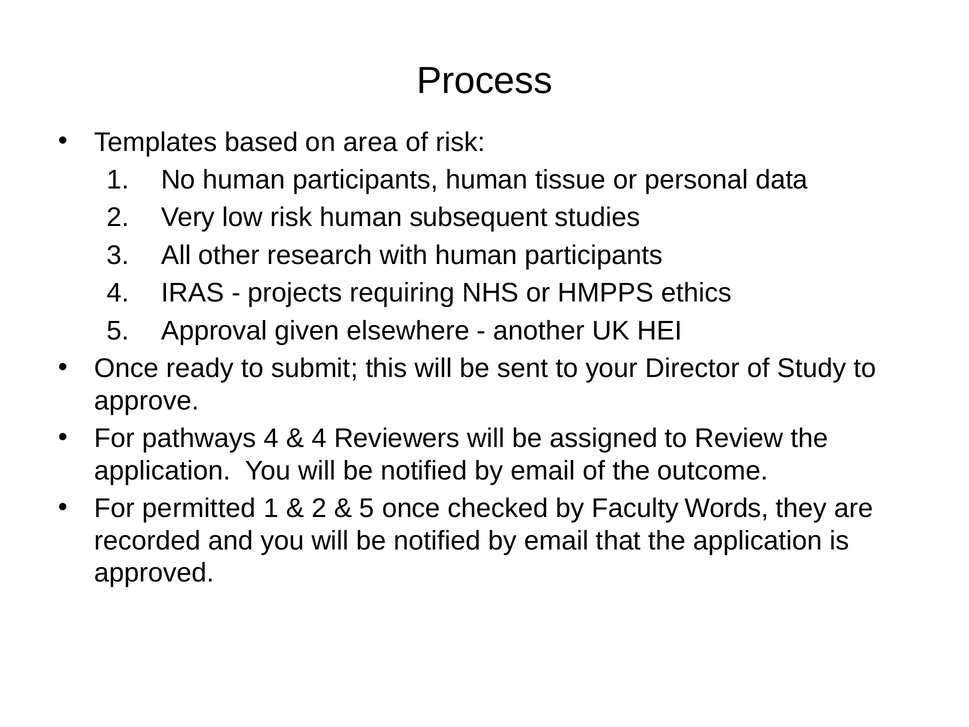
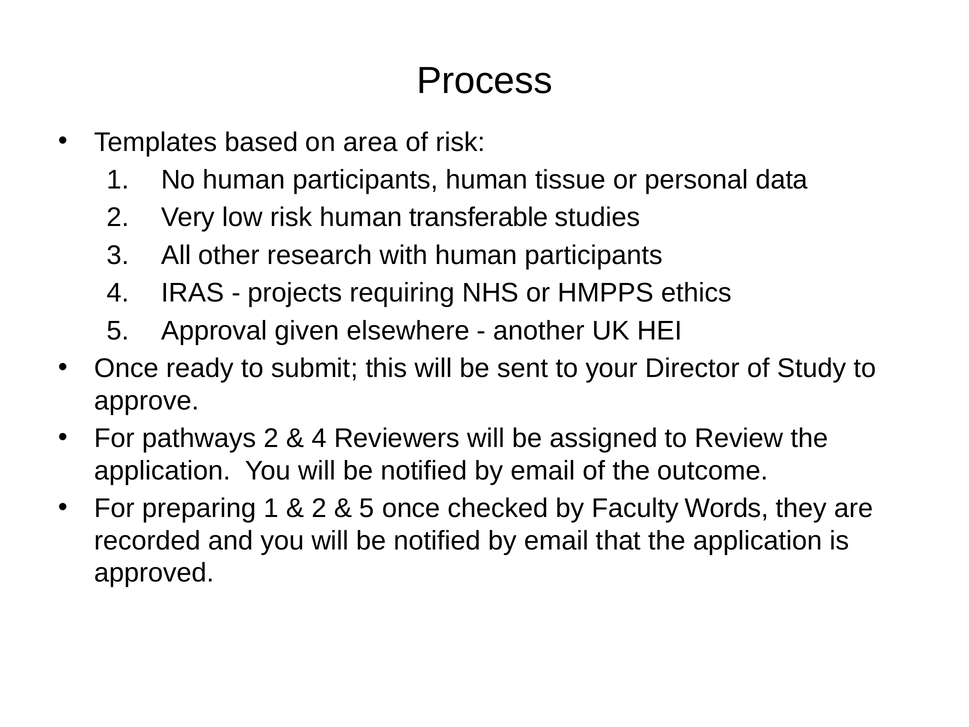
subsequent: subsequent -> transferable
pathways 4: 4 -> 2
permitted: permitted -> preparing
